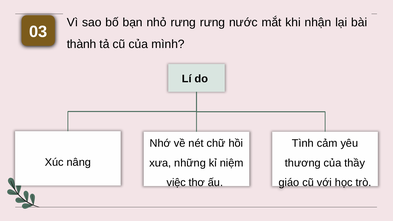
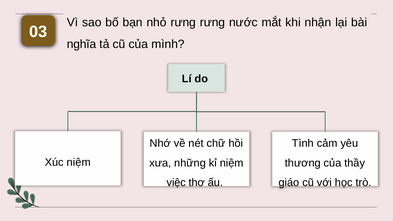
thành: thành -> nghĩa
Xúc nâng: nâng -> niệm
